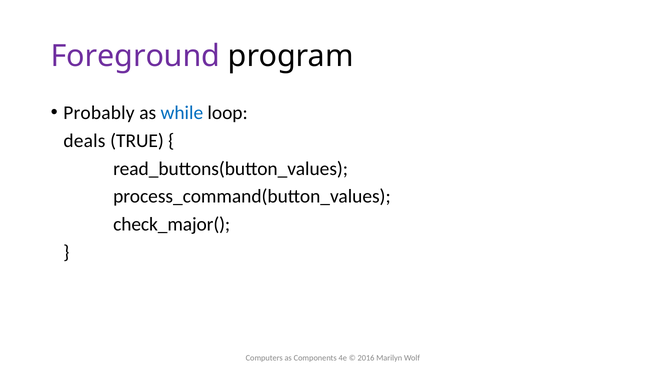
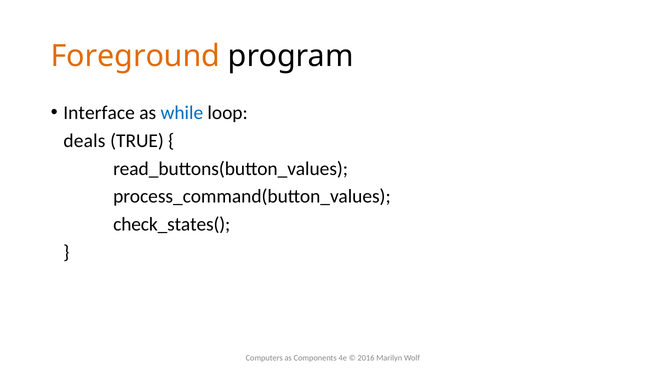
Foreground colour: purple -> orange
Probably: Probably -> Interface
check_major(: check_major( -> check_states(
